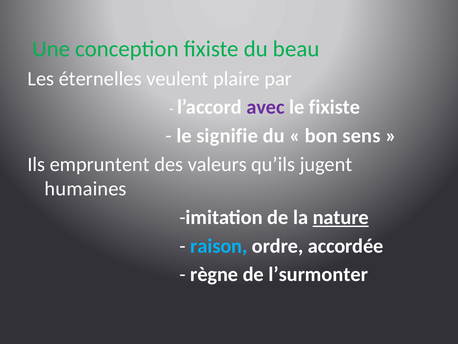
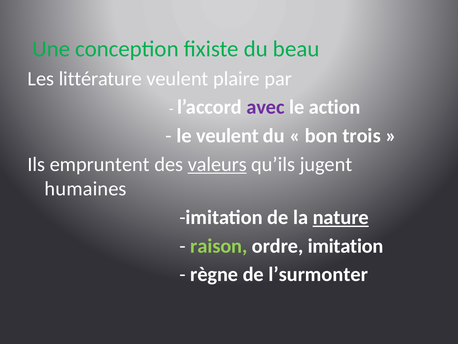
éternelles: éternelles -> littérature
le fixiste: fixiste -> action
le signifie: signifie -> veulent
sens: sens -> trois
valeurs underline: none -> present
raison colour: light blue -> light green
ordre accordée: accordée -> imitation
